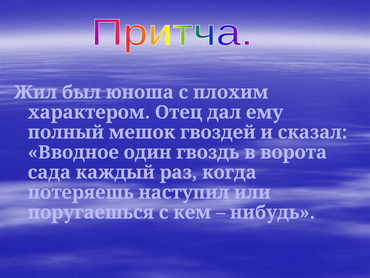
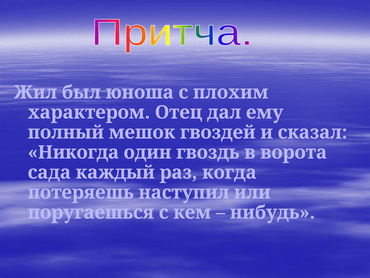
Вводное: Вводное -> Никогда
